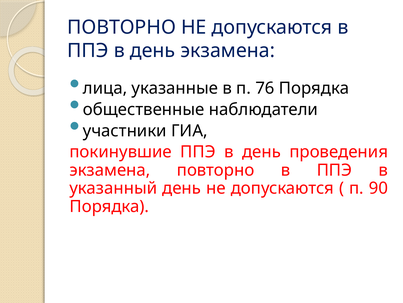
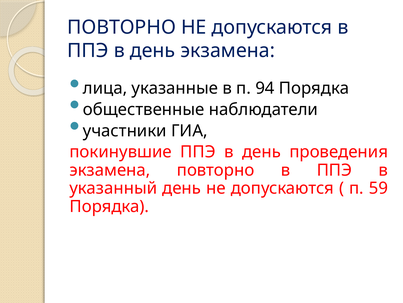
76: 76 -> 94
90: 90 -> 59
